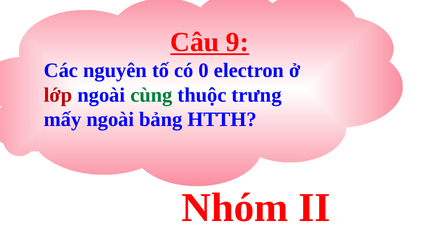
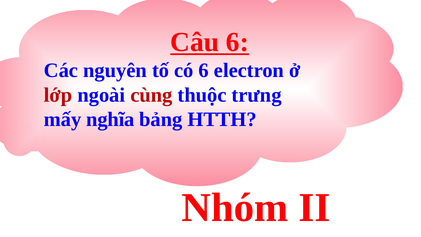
Câu 9: 9 -> 6
có 0: 0 -> 6
cùng colour: green -> red
mấy ngoài: ngoài -> nghĩa
